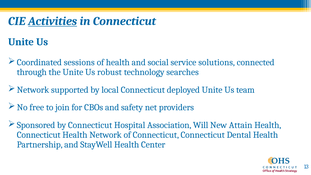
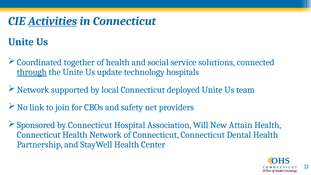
sessions: sessions -> together
through underline: none -> present
robust: robust -> update
searches: searches -> hospitals
free: free -> link
